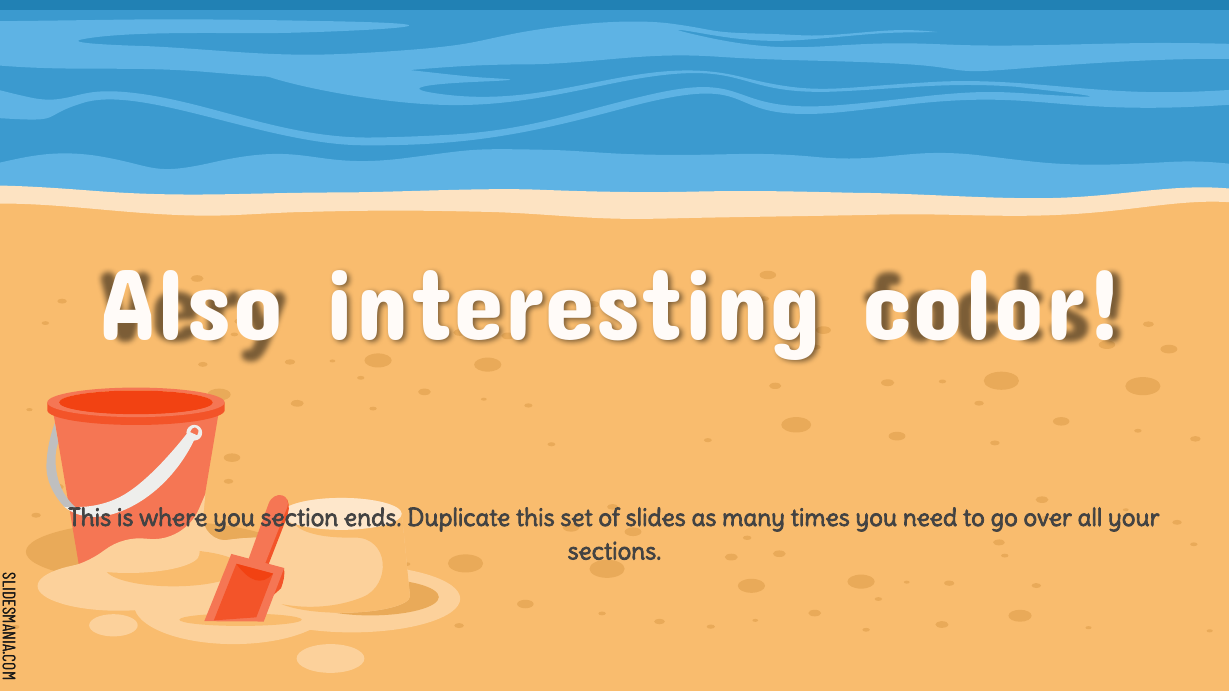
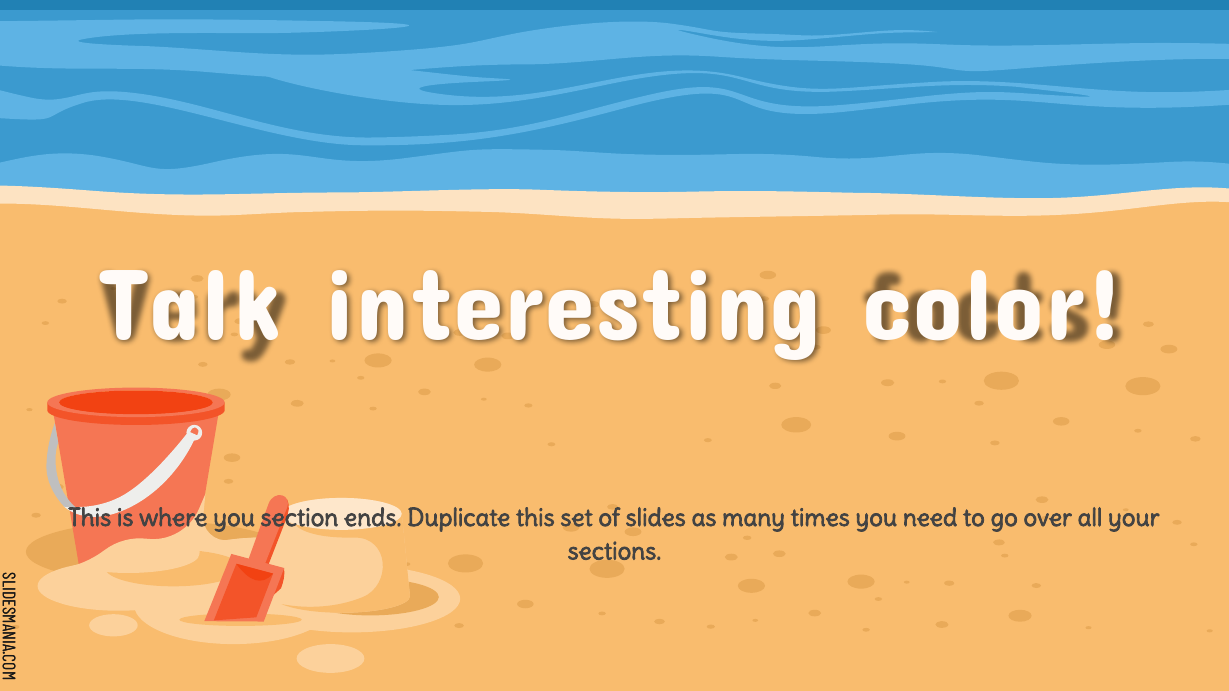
Also: Also -> Talk
